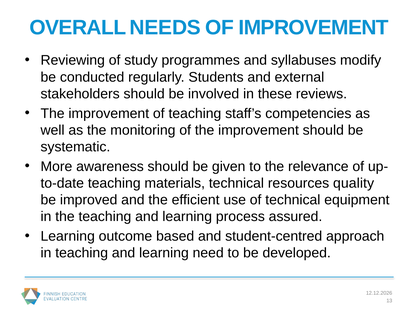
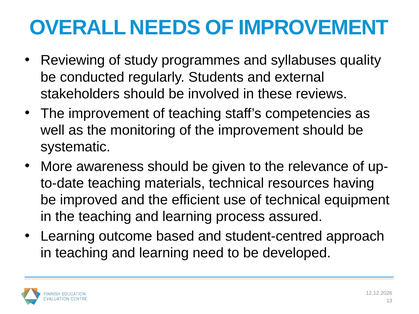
modify: modify -> quality
quality: quality -> having
